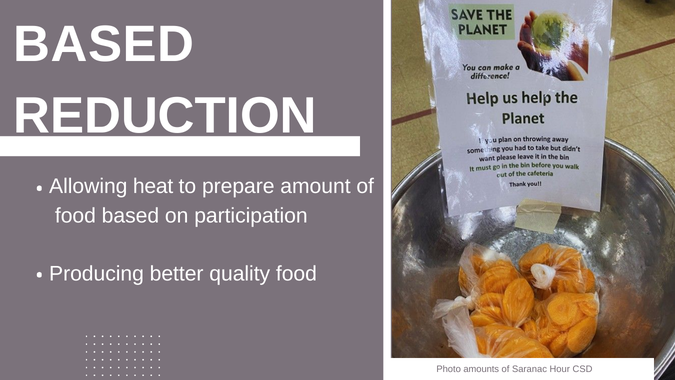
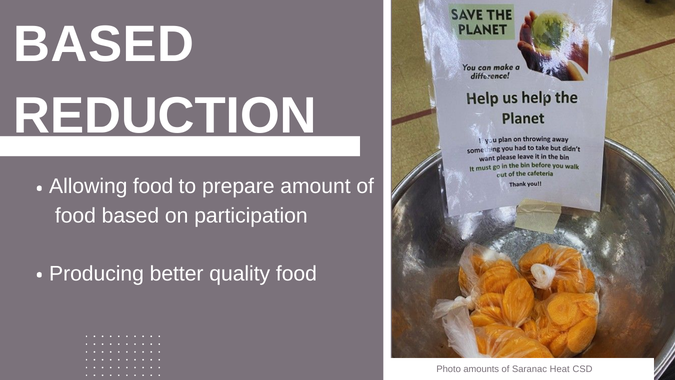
Allowing heat: heat -> food
Hour: Hour -> Heat
